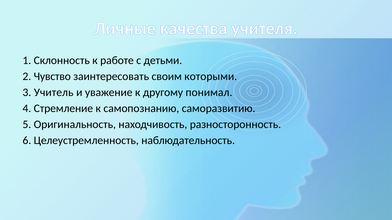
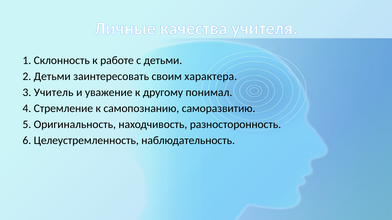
2 Чувство: Чувство -> Детьми
которыми: которыми -> характера
